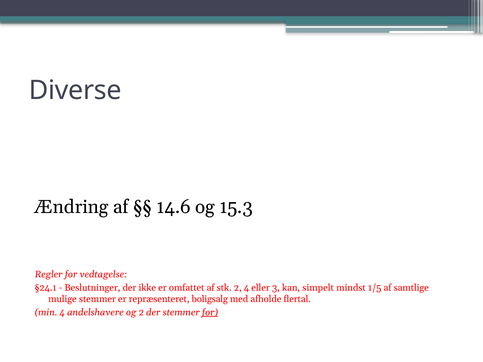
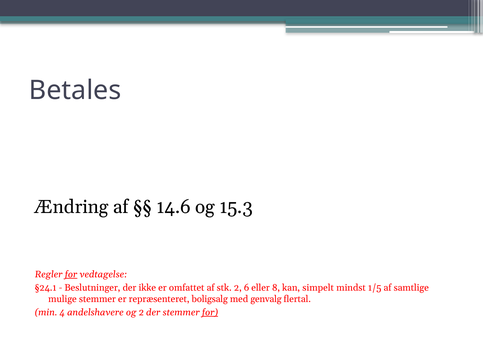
Diverse: Diverse -> Betales
for at (71, 275) underline: none -> present
2 4: 4 -> 6
3: 3 -> 8
afholde: afholde -> genvalg
